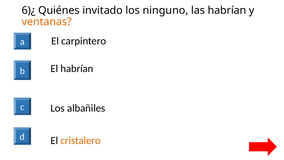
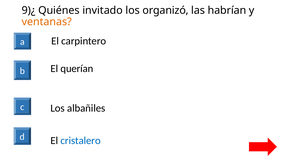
6)¿: 6)¿ -> 9)¿
ninguno: ninguno -> organizó
El habrían: habrían -> querían
cristalero colour: orange -> blue
